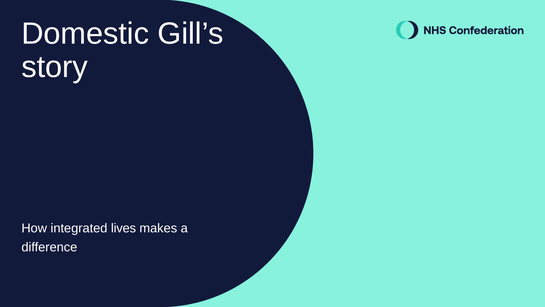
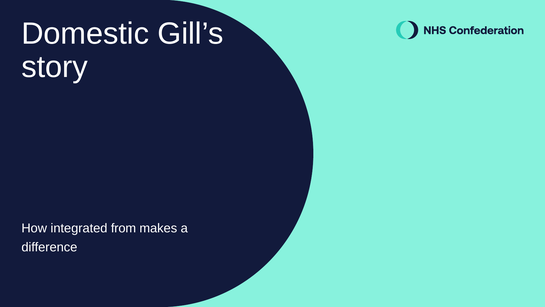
lives: lives -> from
